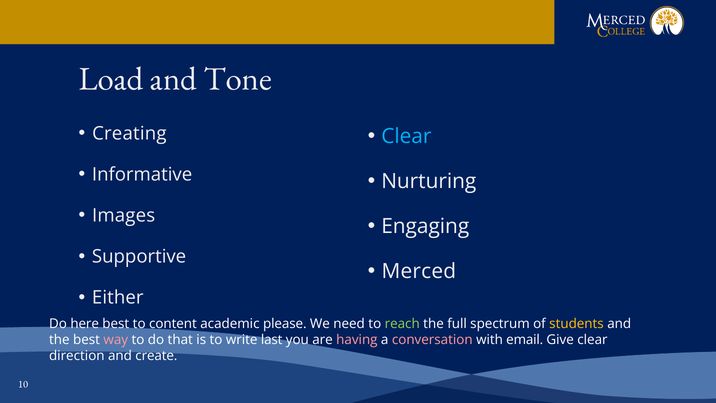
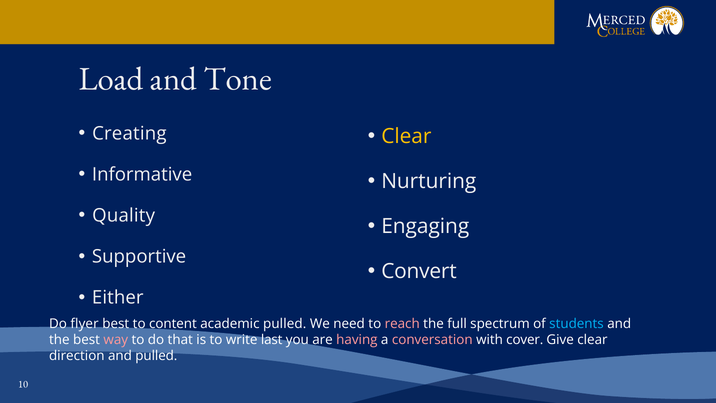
Clear at (406, 136) colour: light blue -> yellow
Images: Images -> Quality
Merced: Merced -> Convert
here: here -> flyer
academic please: please -> pulled
reach colour: light green -> pink
students colour: yellow -> light blue
email: email -> cover
and create: create -> pulled
